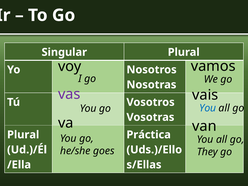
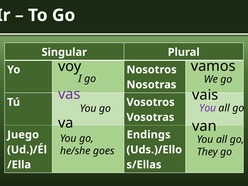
You at (208, 108) colour: blue -> purple
Plural at (23, 135): Plural -> Juego
Práctica: Práctica -> Endings
